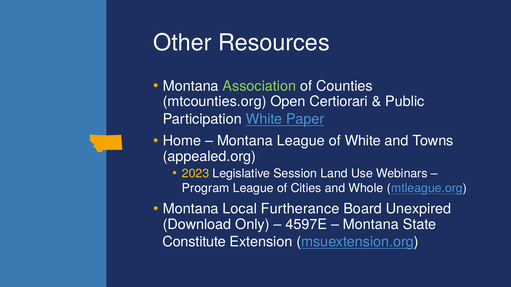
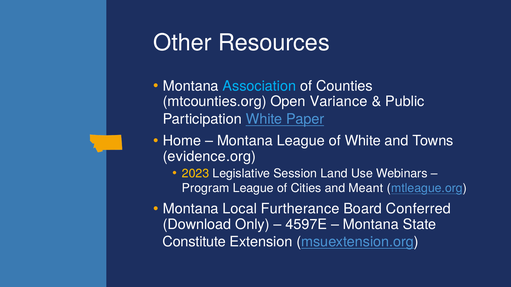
Association colour: light green -> light blue
Certiorari: Certiorari -> Variance
appealed.org: appealed.org -> evidence.org
Whole: Whole -> Meant
Unexpired: Unexpired -> Conferred
